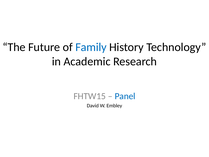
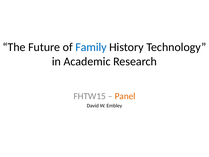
Panel colour: blue -> orange
